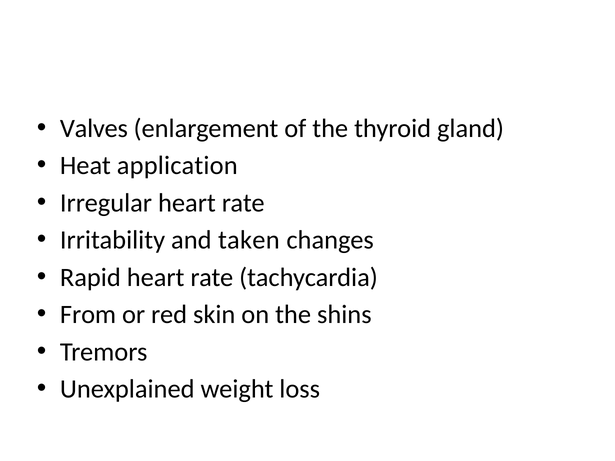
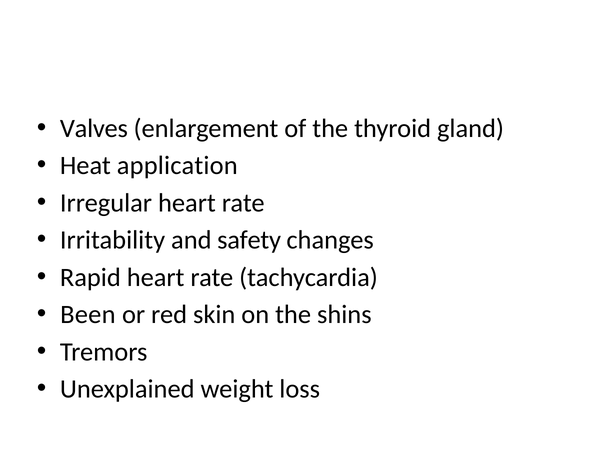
taken: taken -> safety
From: From -> Been
